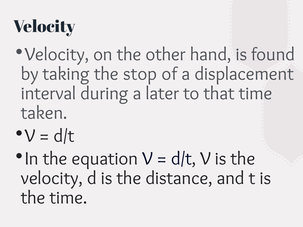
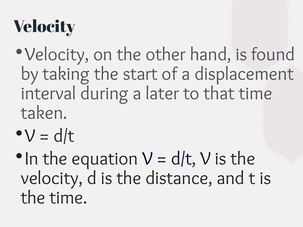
stop: stop -> start
